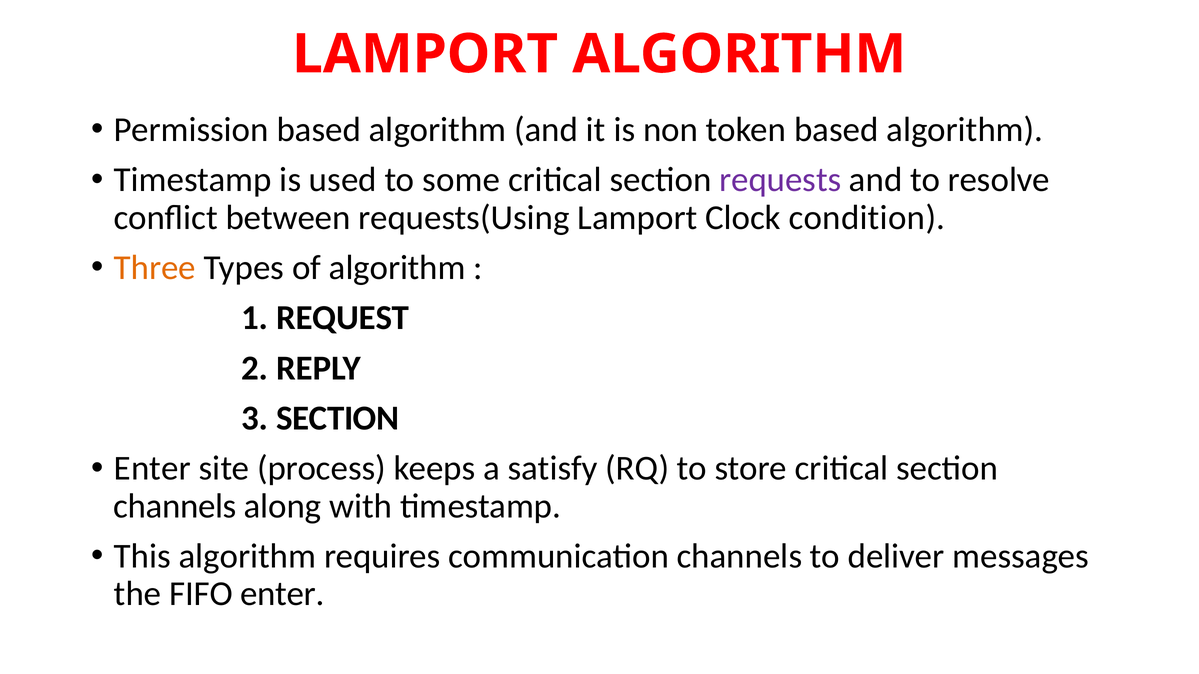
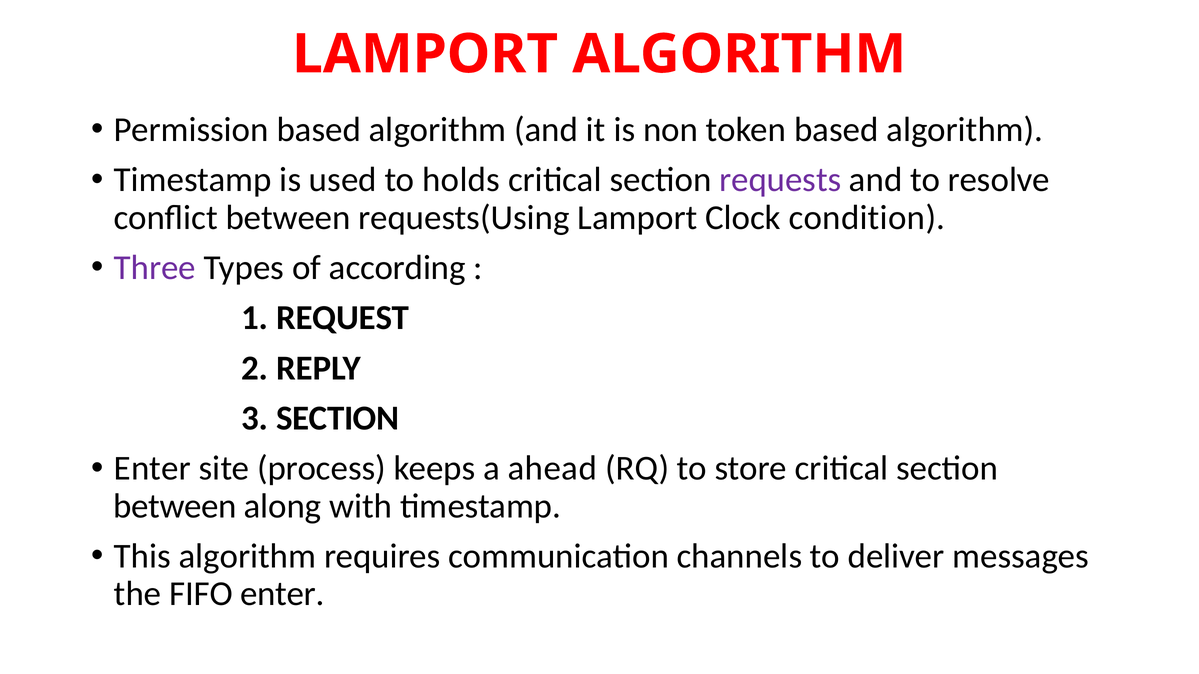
some: some -> holds
Three colour: orange -> purple
of algorithm: algorithm -> according
satisfy: satisfy -> ahead
channels at (175, 506): channels -> between
